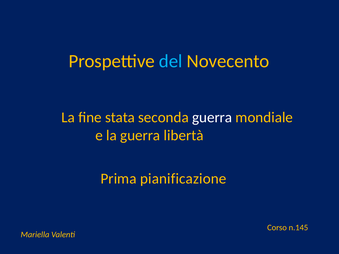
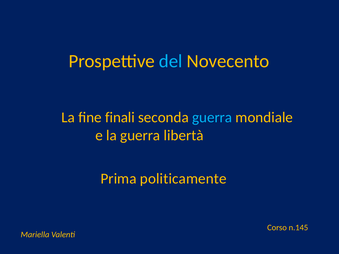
stata: stata -> finali
guerra at (212, 118) colour: white -> light blue
pianificazione: pianificazione -> politicamente
